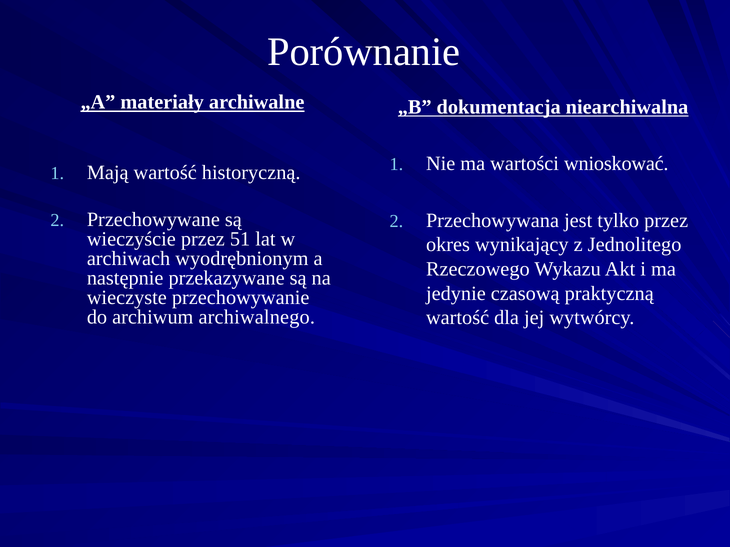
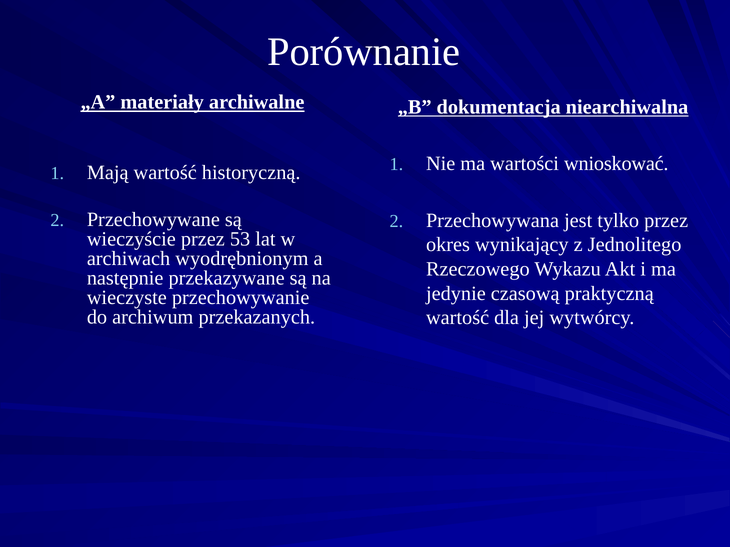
51: 51 -> 53
archiwalnego: archiwalnego -> przekazanych
